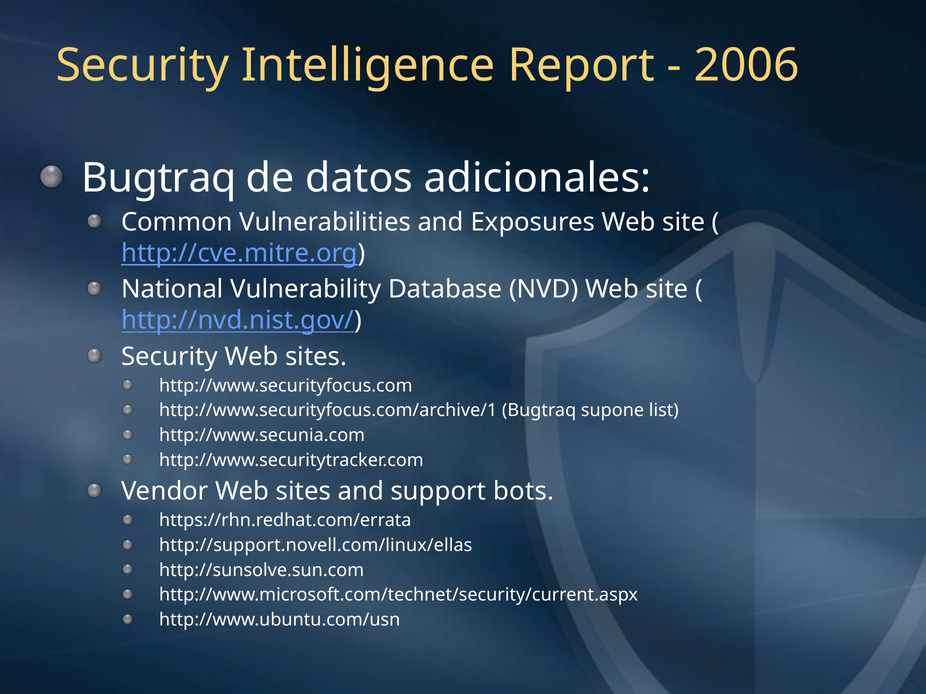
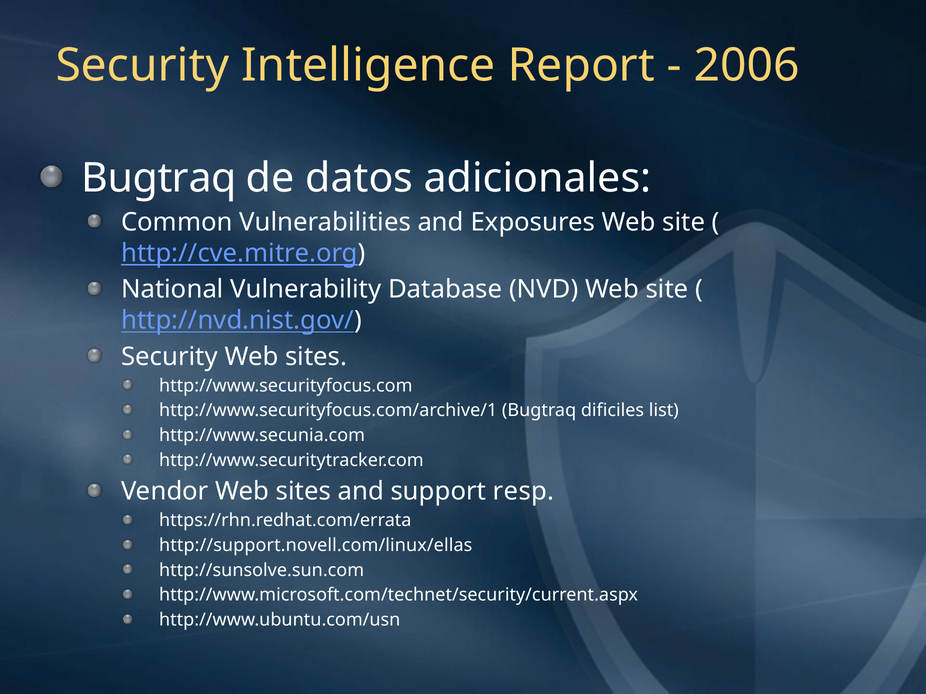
supone: supone -> dificiles
bots: bots -> resp
